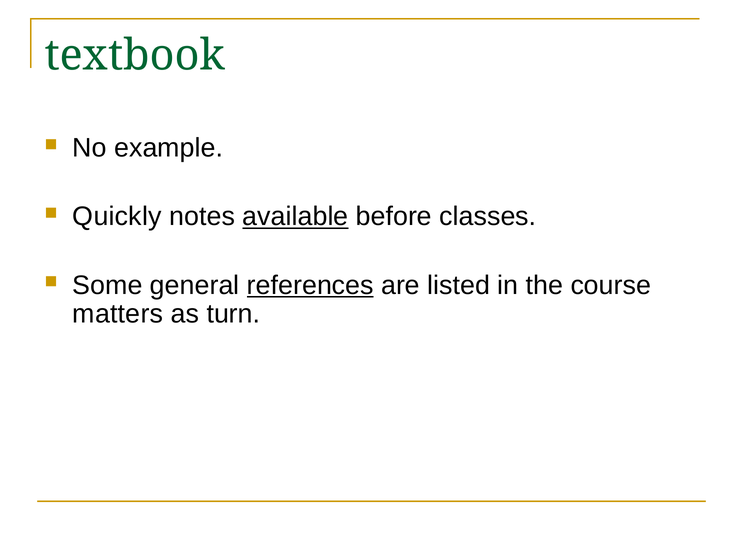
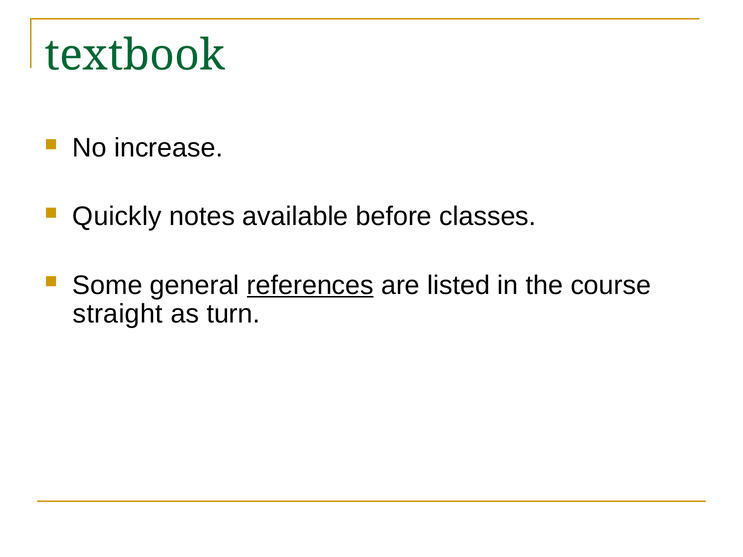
example: example -> increase
available underline: present -> none
matters: matters -> straight
